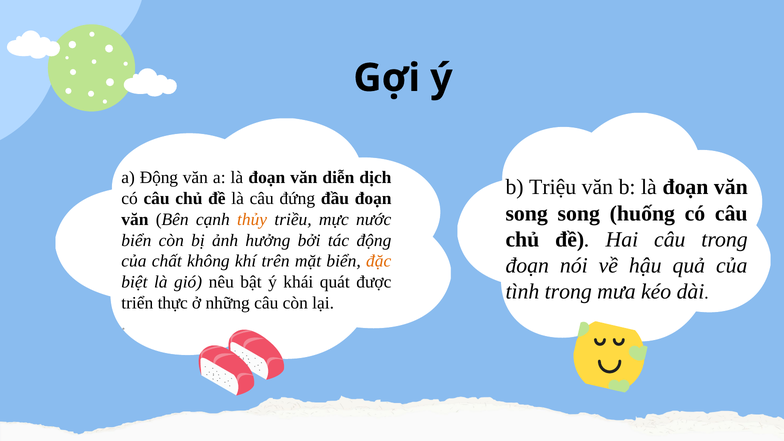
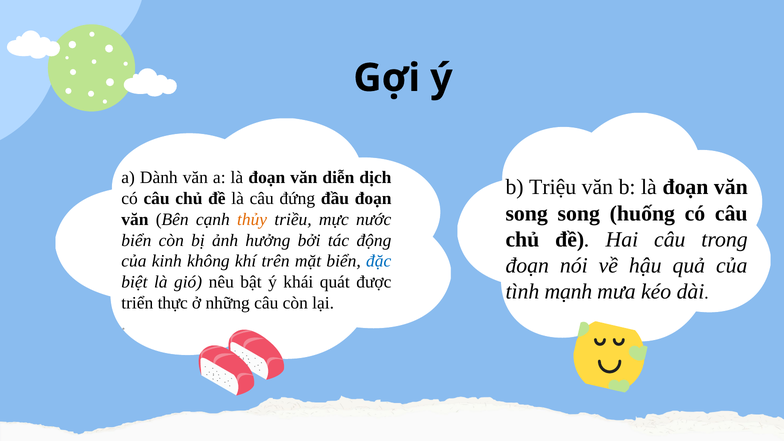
a Động: Động -> Dành
chất: chất -> kinh
đặc colour: orange -> blue
tình trong: trong -> mạnh
